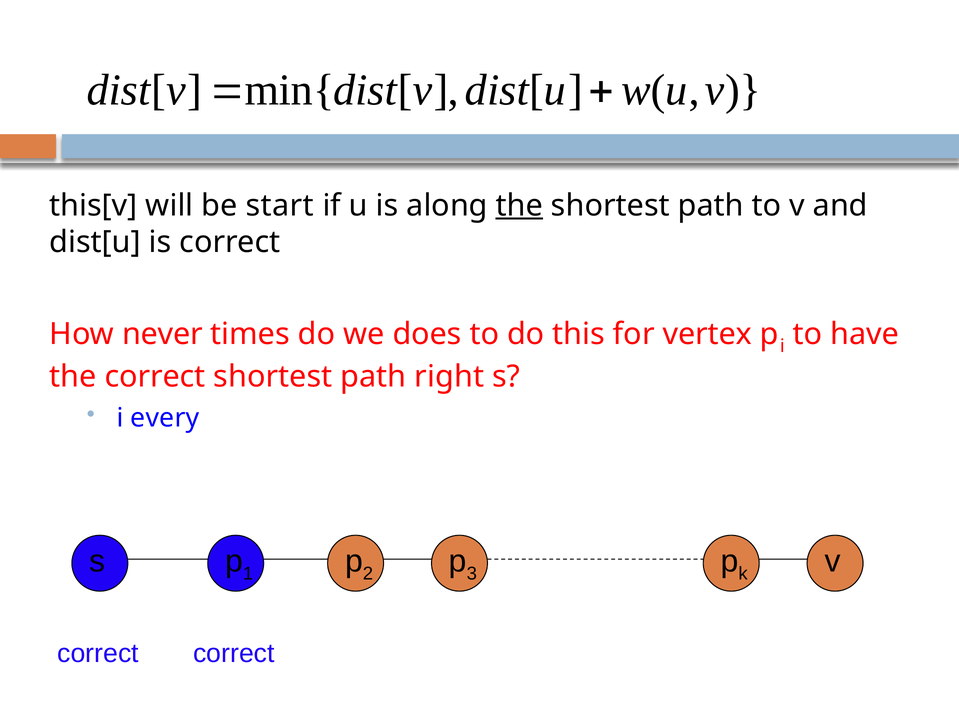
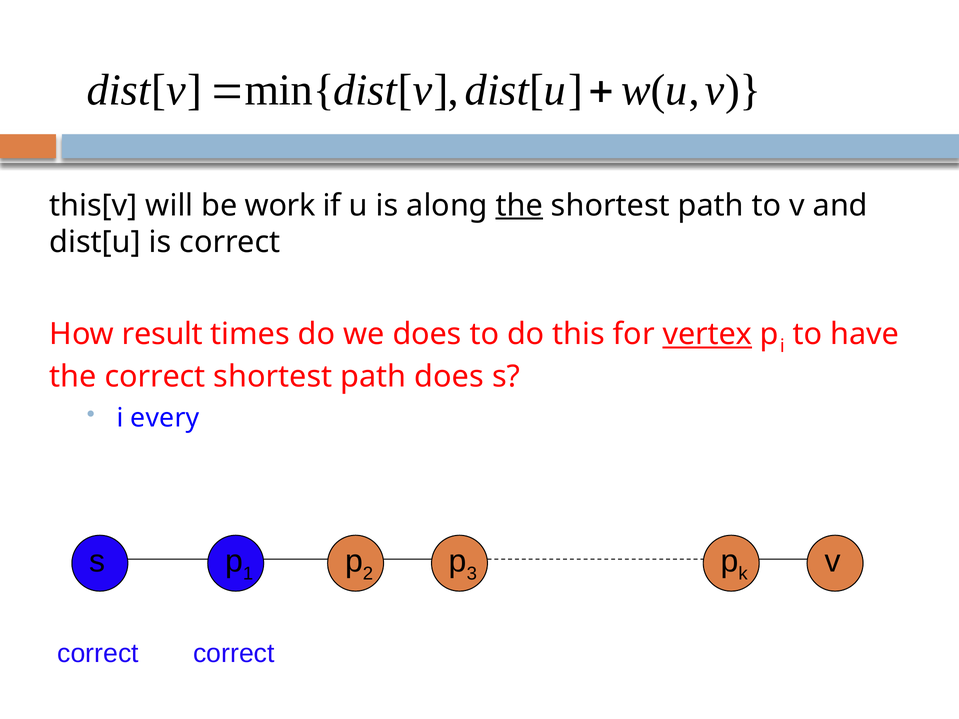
start: start -> work
never: never -> result
vertex underline: none -> present
path right: right -> does
